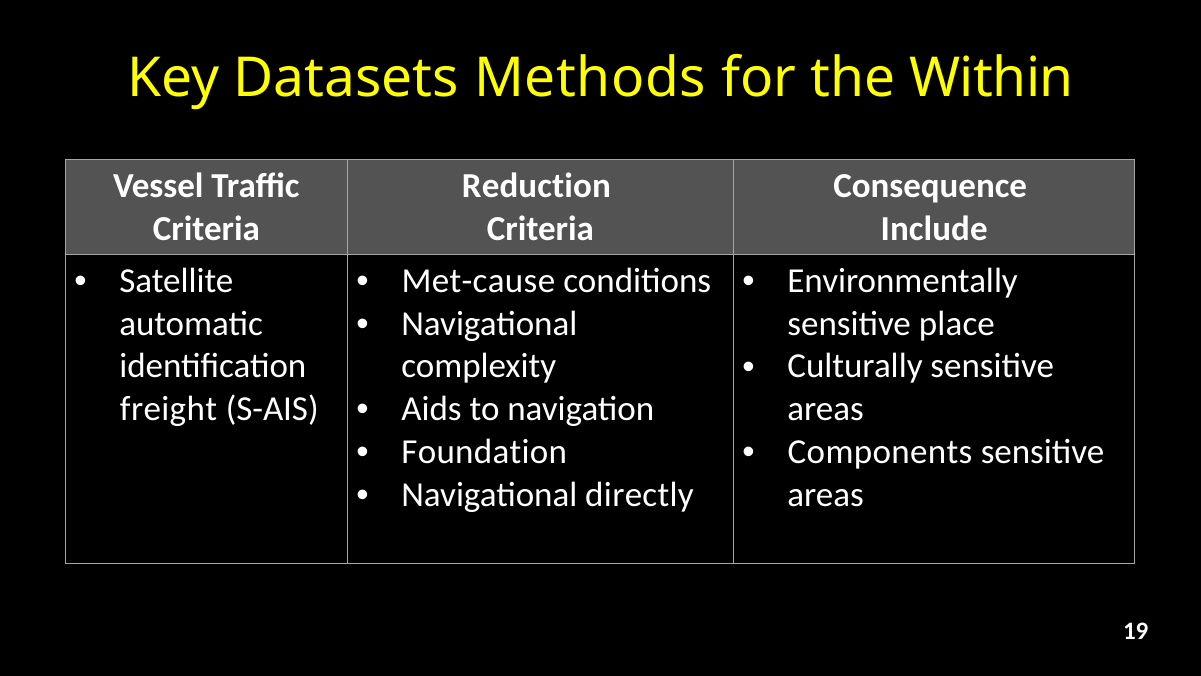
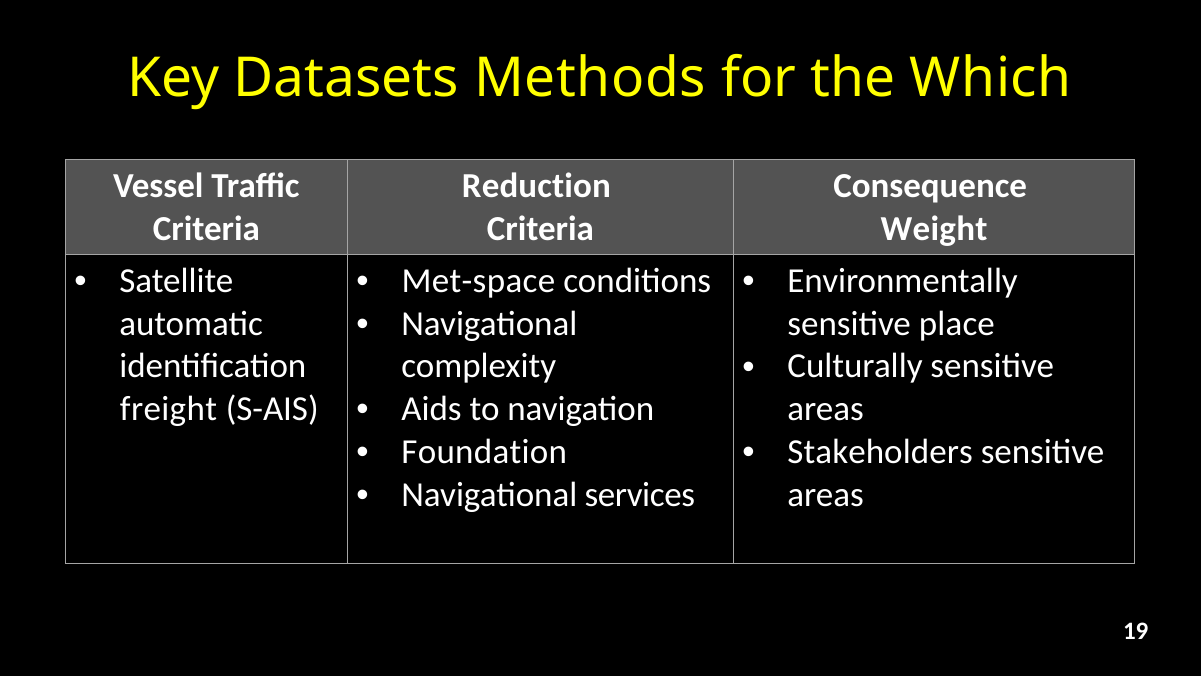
Within: Within -> Which
Include: Include -> Weight
Met-cause: Met-cause -> Met-space
Components: Components -> Stakeholders
directly: directly -> services
